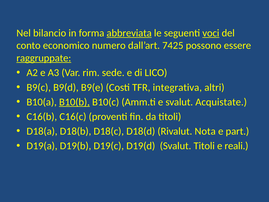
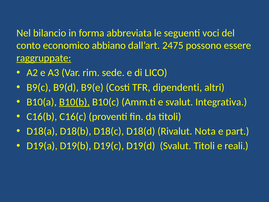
abbreviata underline: present -> none
voci underline: present -> none
numero: numero -> abbiano
7425: 7425 -> 2475
integrativa: integrativa -> dipendenti
Acquistate: Acquistate -> Integrativa
